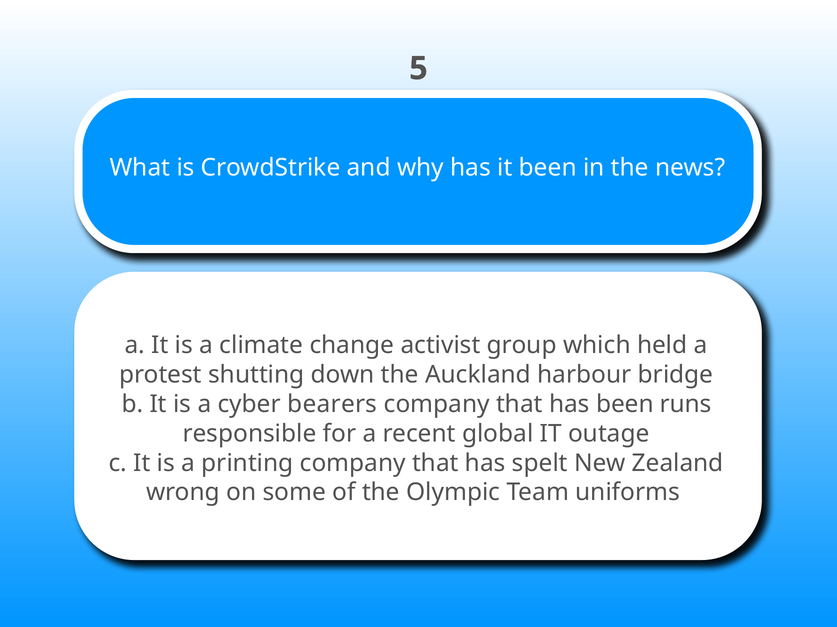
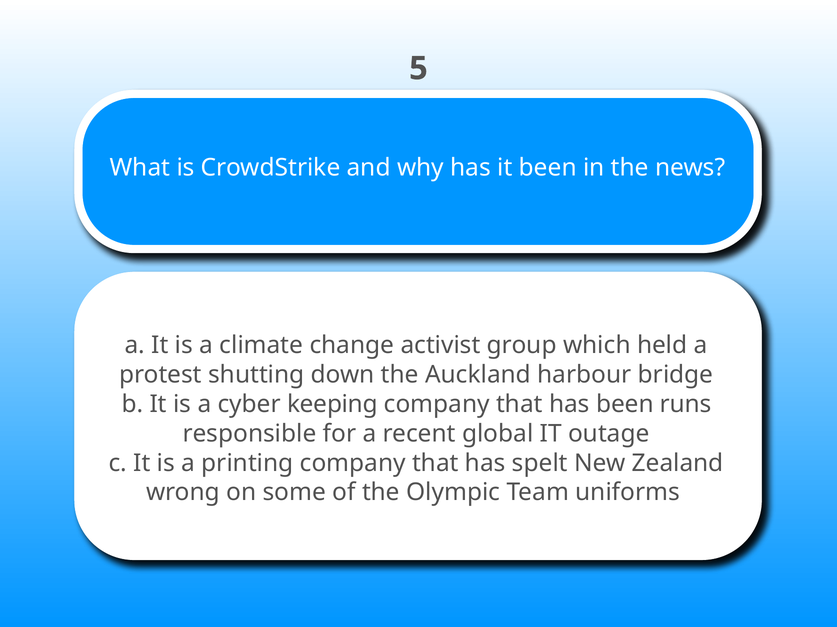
bearers: bearers -> keeping
